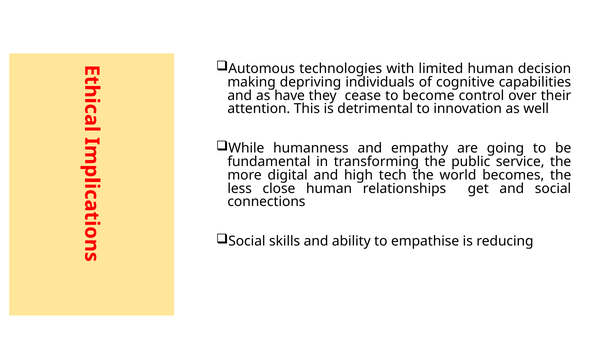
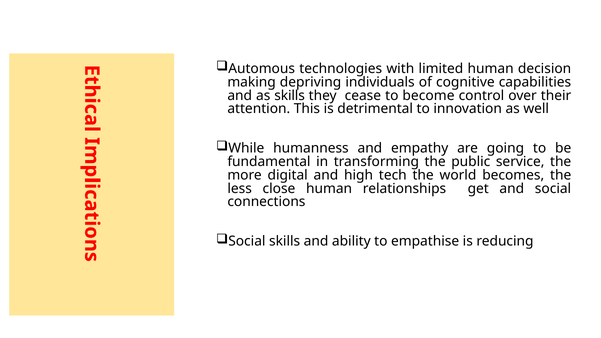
as have: have -> skills
